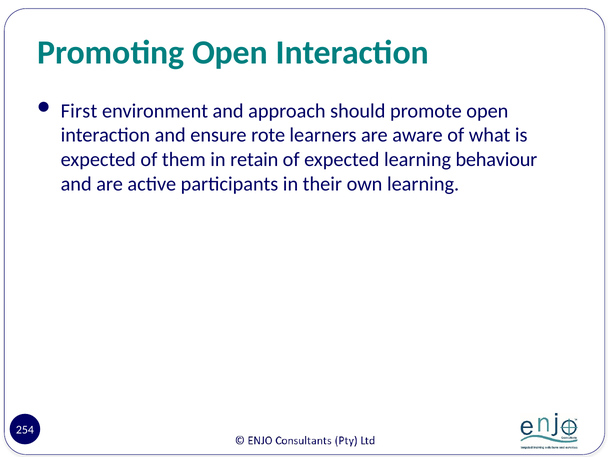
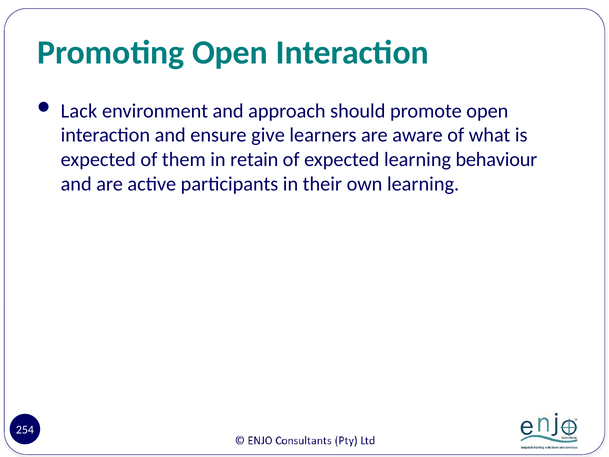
First: First -> Lack
rote: rote -> give
